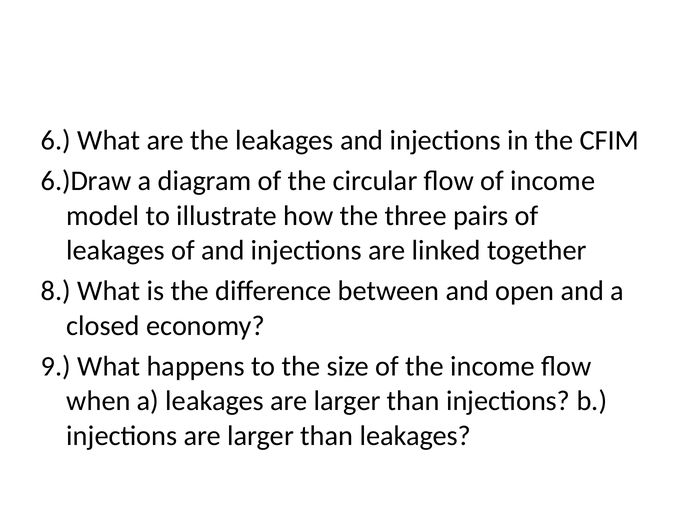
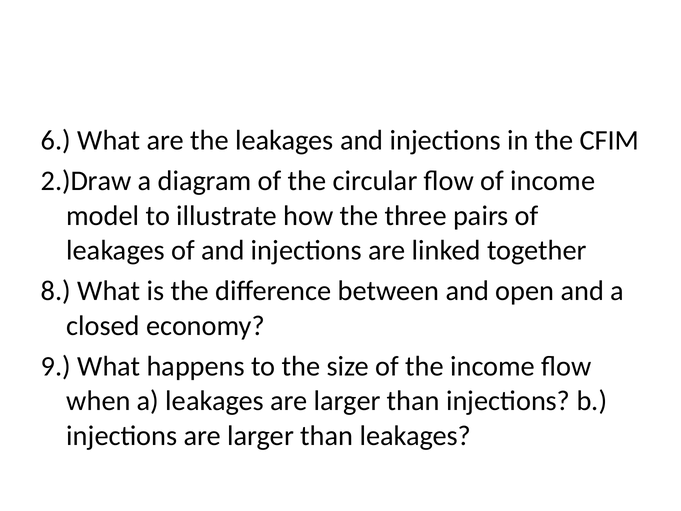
6.)Draw: 6.)Draw -> 2.)Draw
